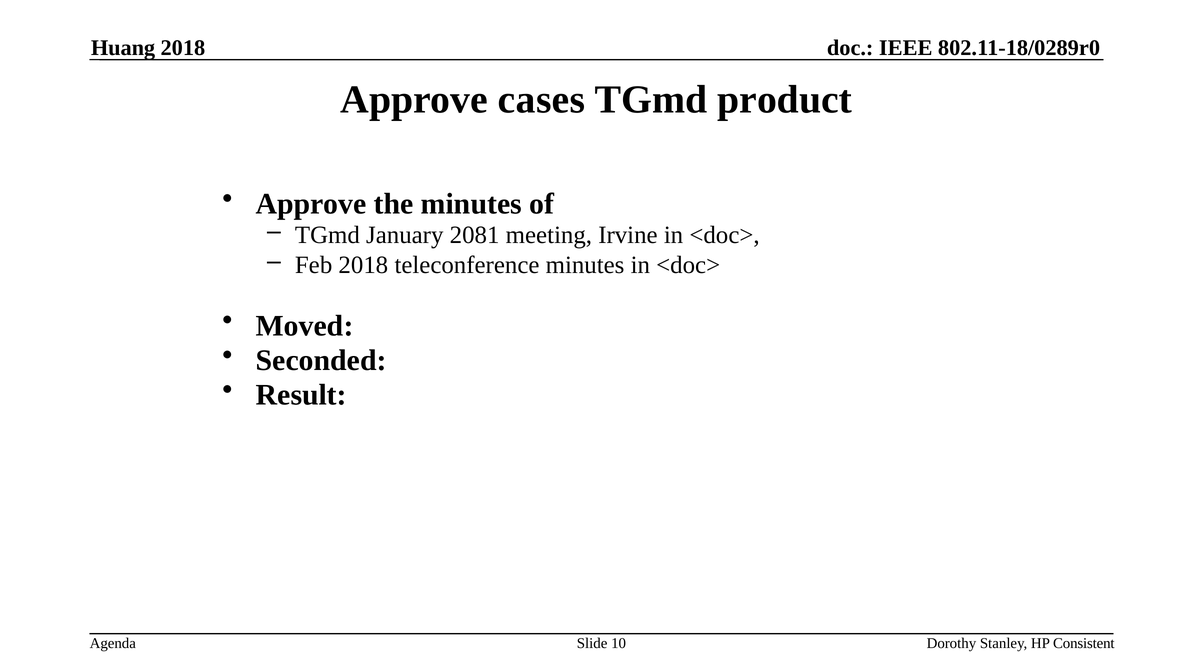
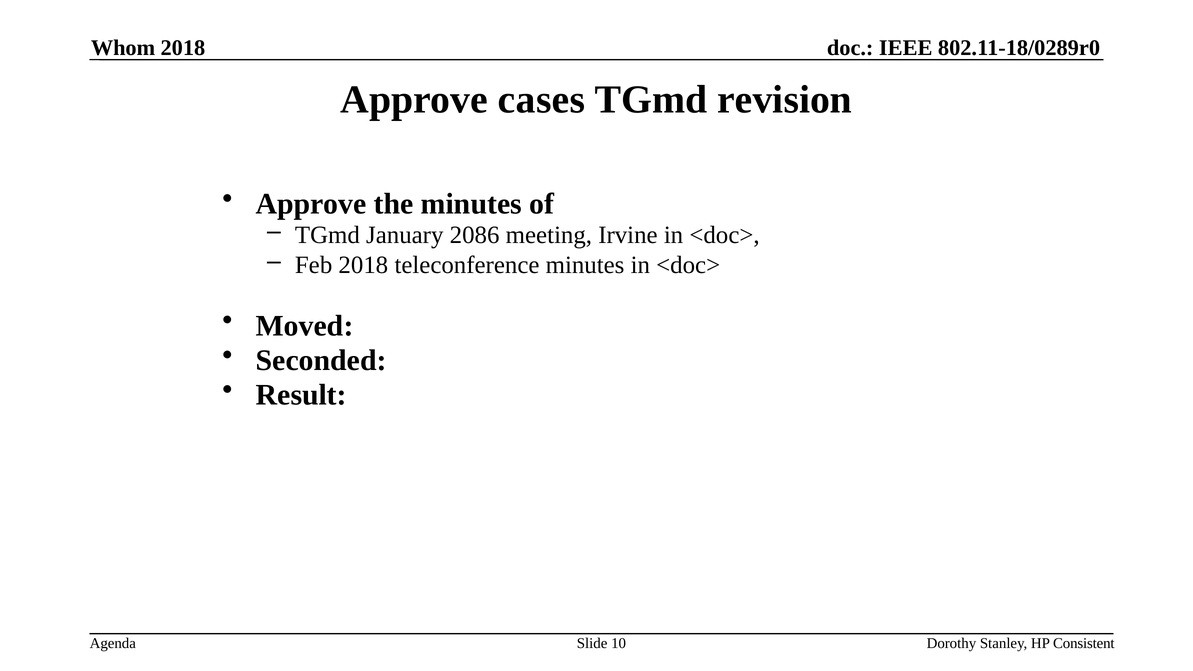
Huang: Huang -> Whom
product: product -> revision
2081: 2081 -> 2086
